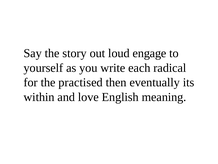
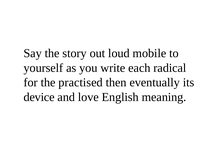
engage: engage -> mobile
within: within -> device
